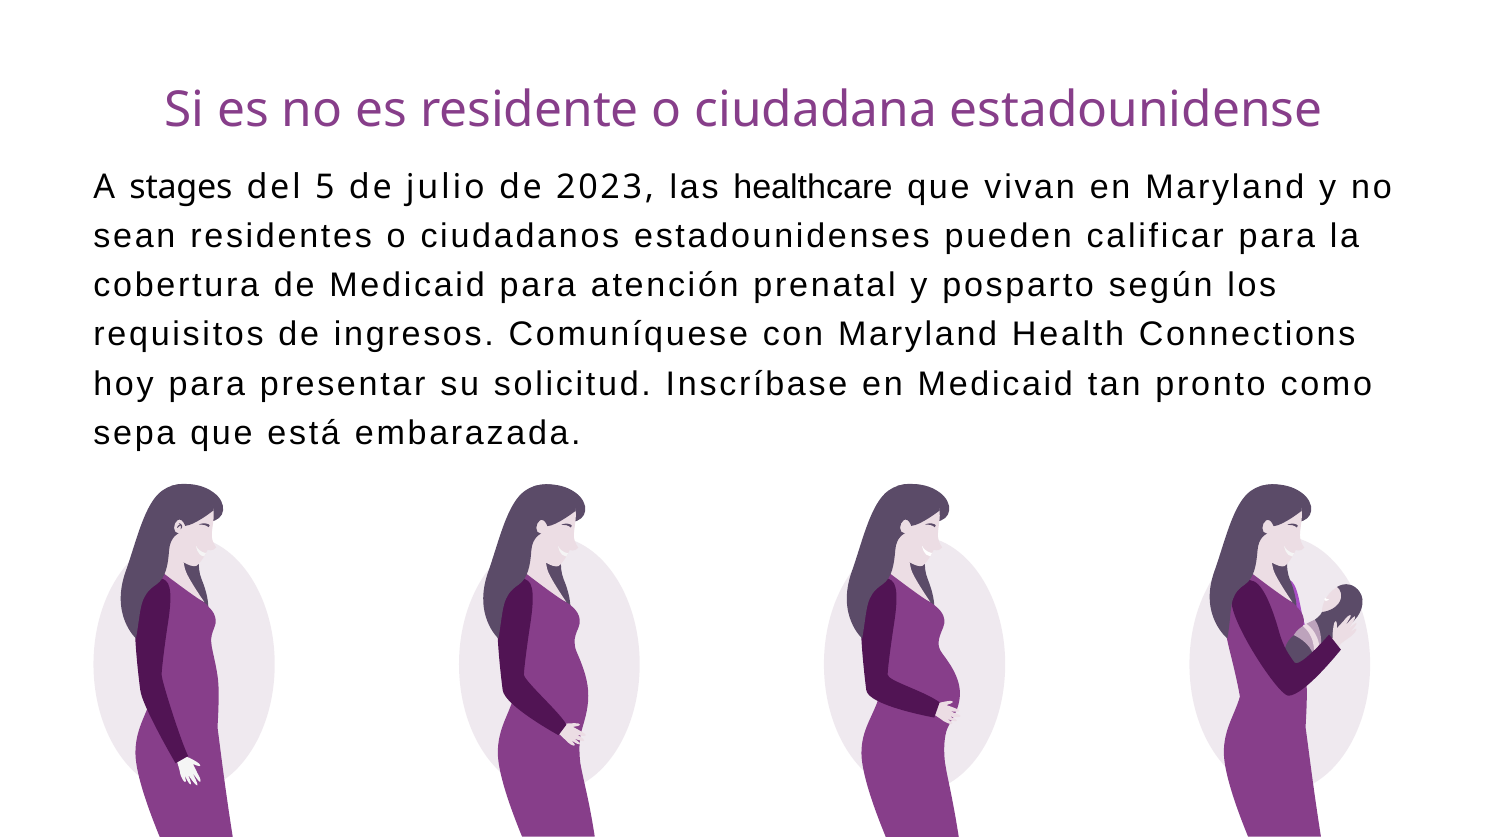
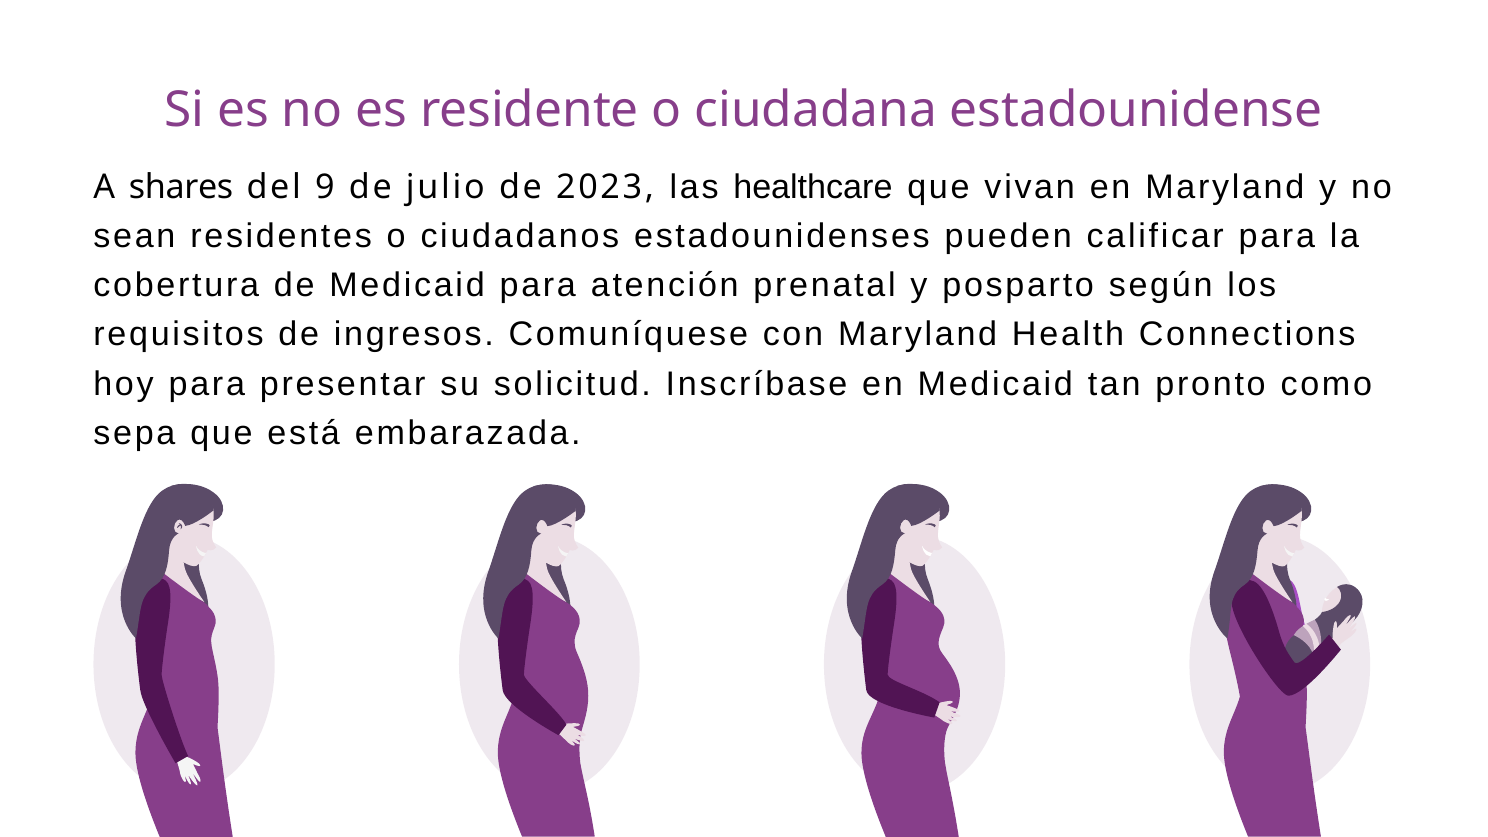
stages: stages -> shares
5: 5 -> 9
